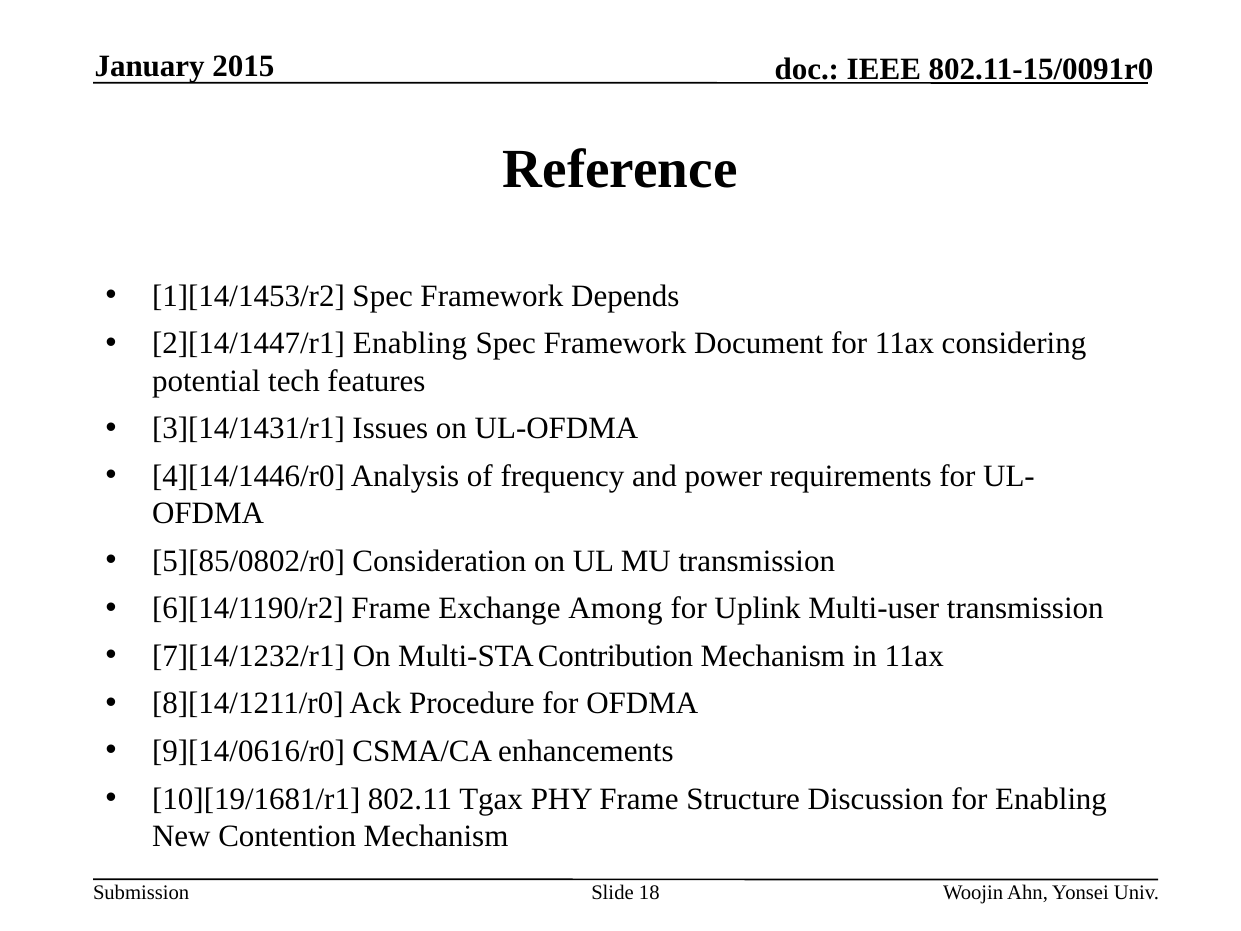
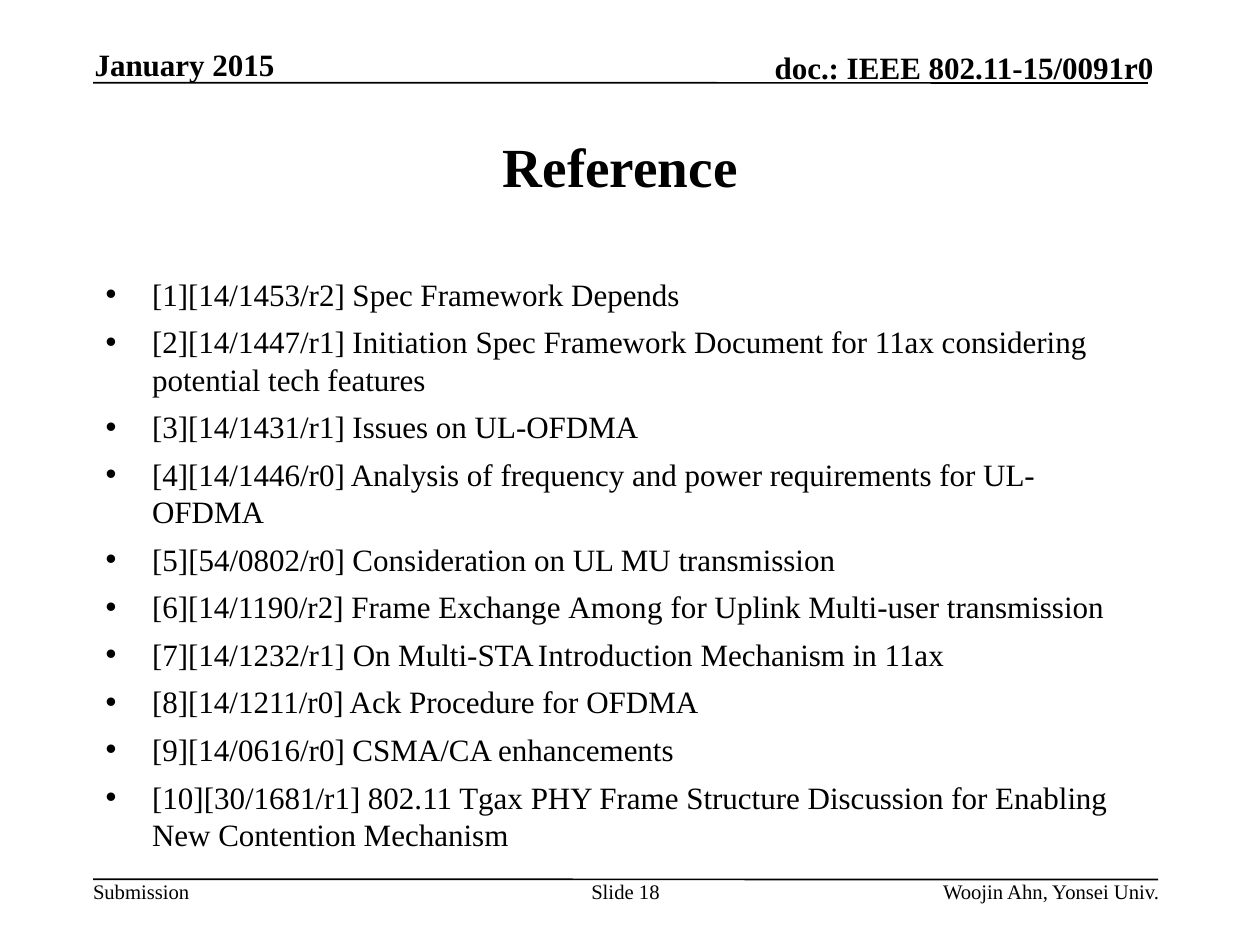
2][14/1447/r1 Enabling: Enabling -> Initiation
5][85/0802/r0: 5][85/0802/r0 -> 5][54/0802/r0
Contribution: Contribution -> Introduction
10][19/1681/r1: 10][19/1681/r1 -> 10][30/1681/r1
